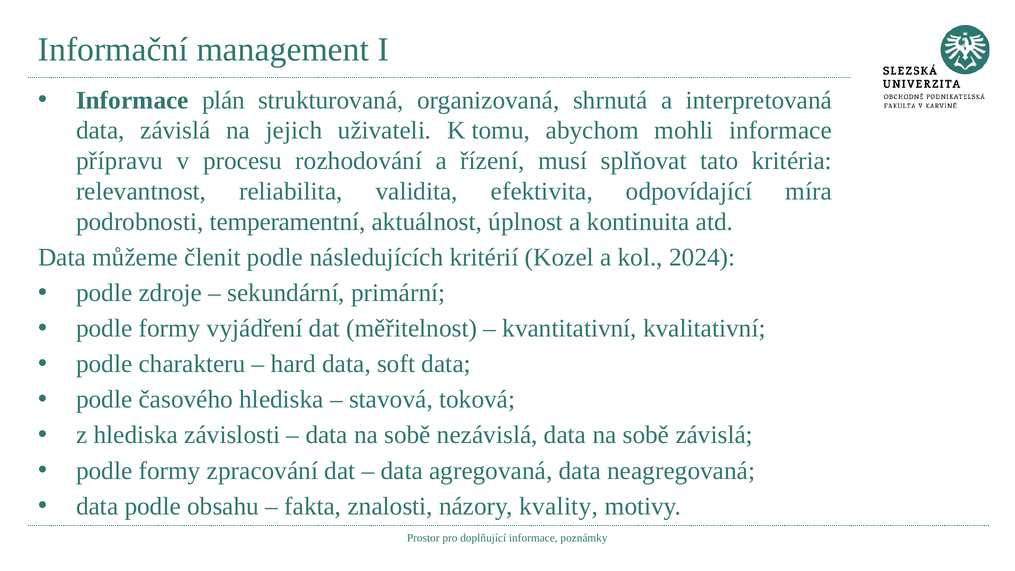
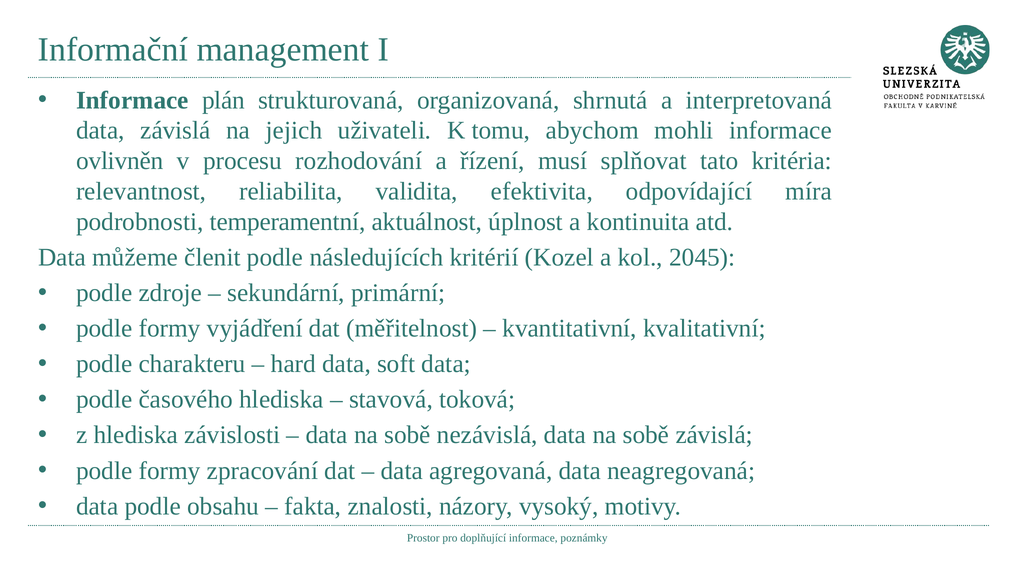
přípravu: přípravu -> ovlivněn
2024: 2024 -> 2045
kvality: kvality -> vysoký
